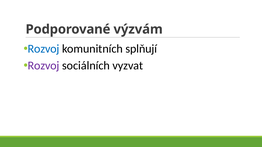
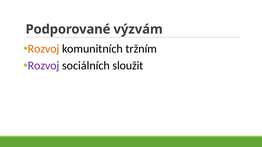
Rozvoj at (44, 49) colour: blue -> orange
splňují: splňují -> tržním
vyzvat: vyzvat -> sloužit
